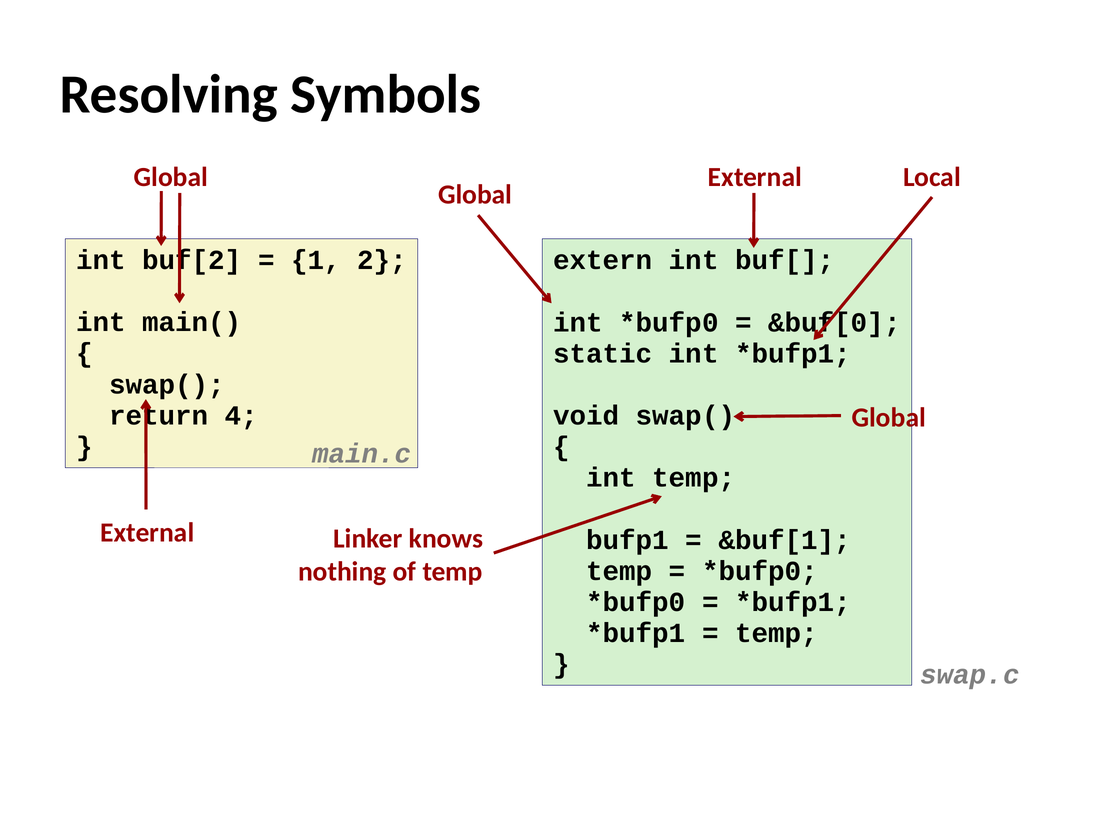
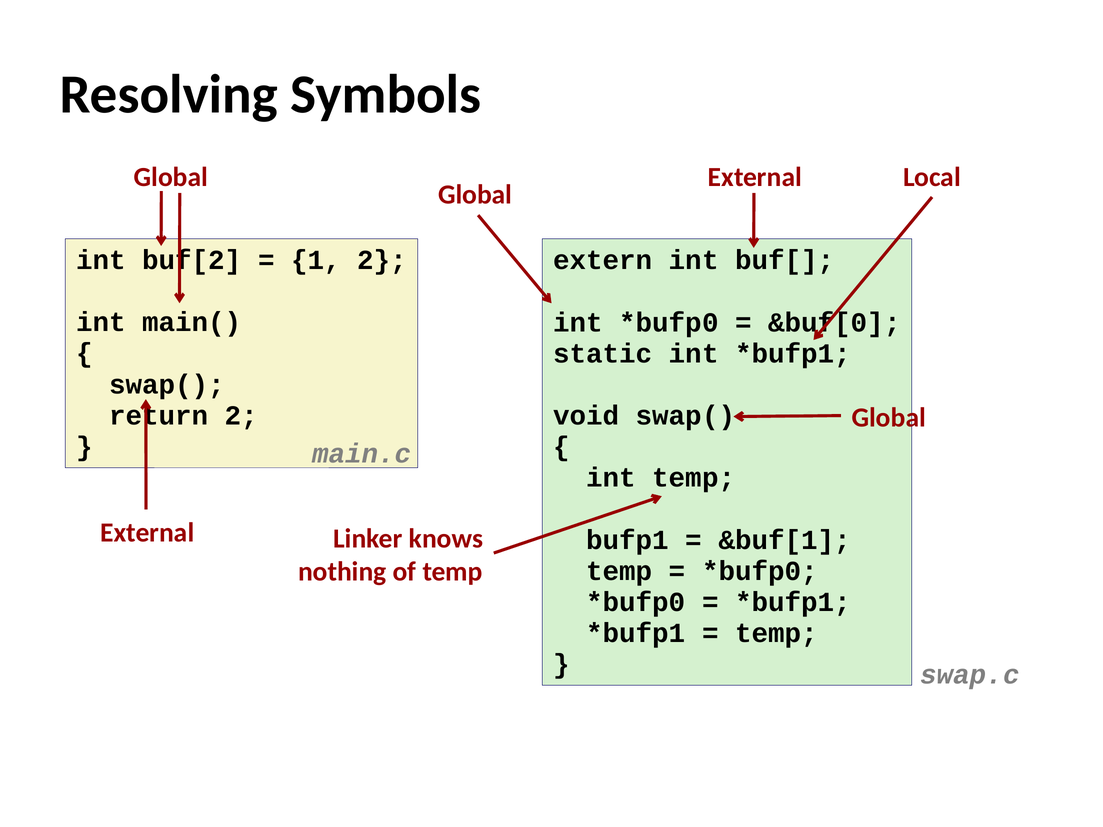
return 4: 4 -> 2
